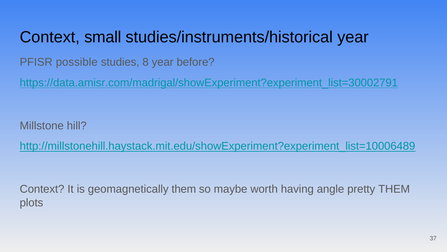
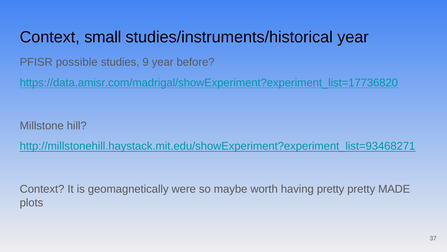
8: 8 -> 9
https://data.amisr.com/madrigal/showExperiment?experiment_list=30002791: https://data.amisr.com/madrigal/showExperiment?experiment_list=30002791 -> https://data.amisr.com/madrigal/showExperiment?experiment_list=17736820
http://millstonehill.haystack.mit.edu/showExperiment?experiment_list=10006489: http://millstonehill.haystack.mit.edu/showExperiment?experiment_list=10006489 -> http://millstonehill.haystack.mit.edu/showExperiment?experiment_list=93468271
geomagnetically them: them -> were
having angle: angle -> pretty
pretty THEM: THEM -> MADE
